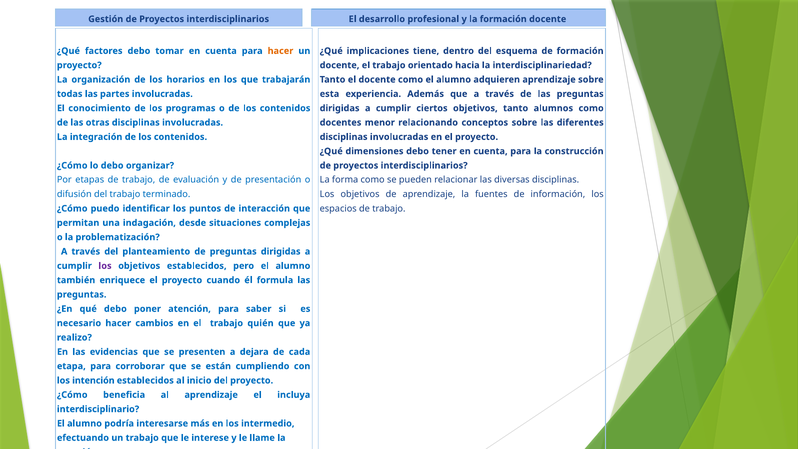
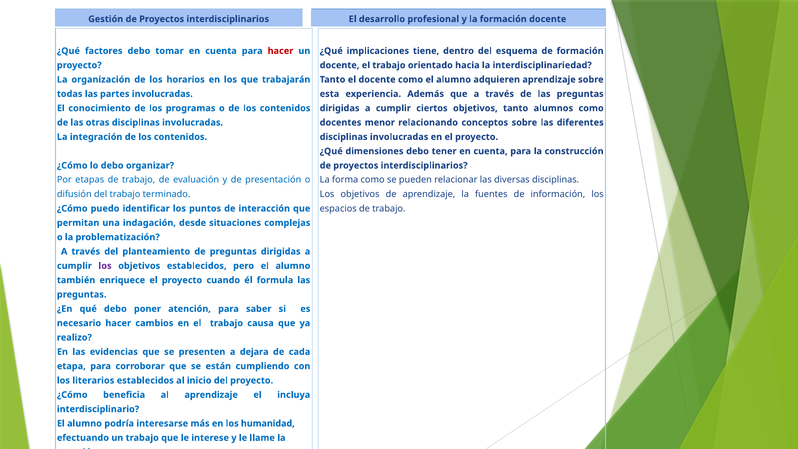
hacer at (280, 51) colour: orange -> red
quién: quién -> causa
intención: intención -> literarios
intermedio: intermedio -> humanidad
